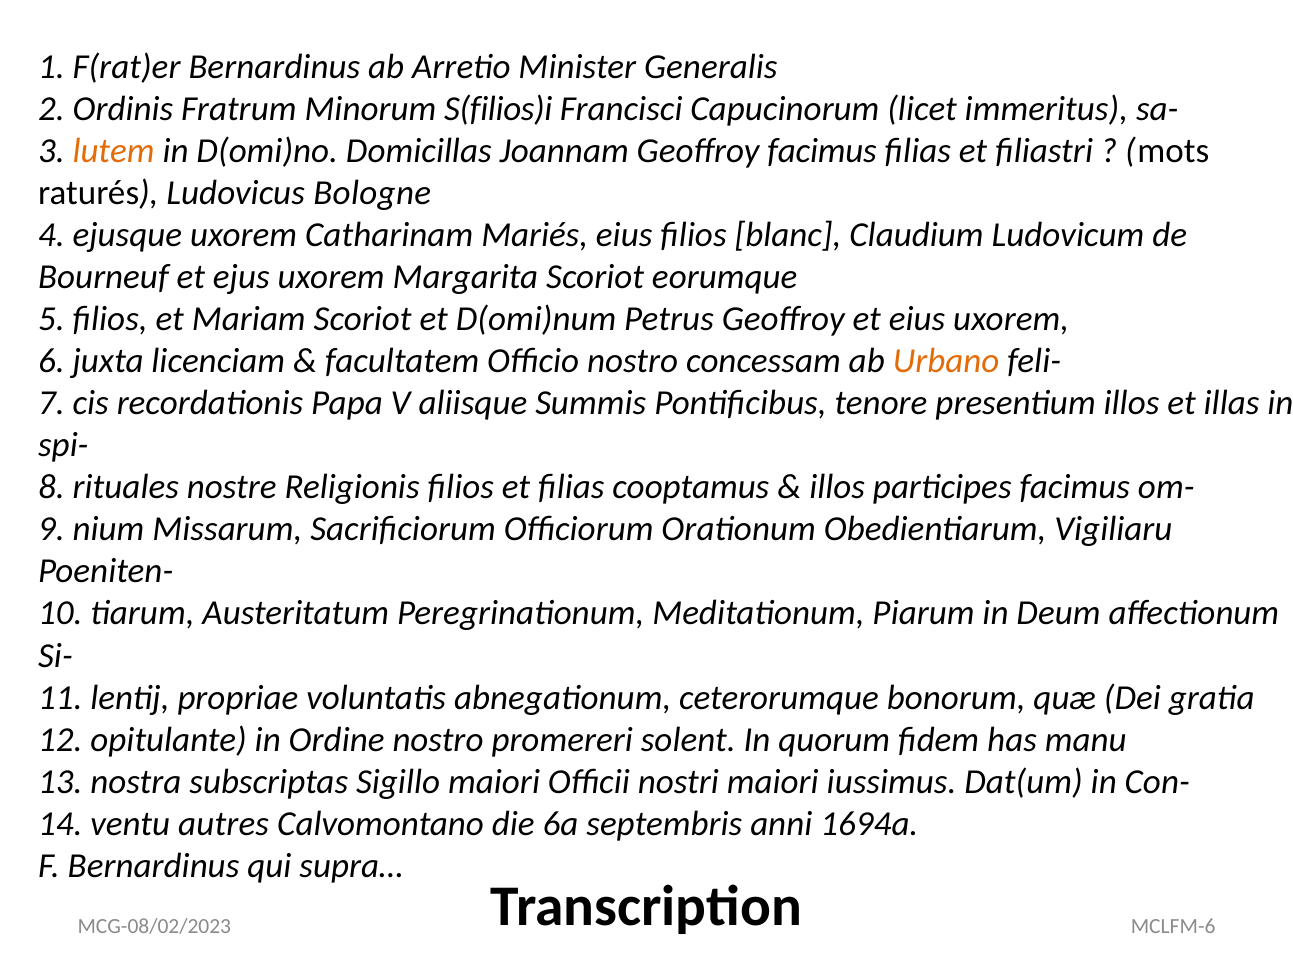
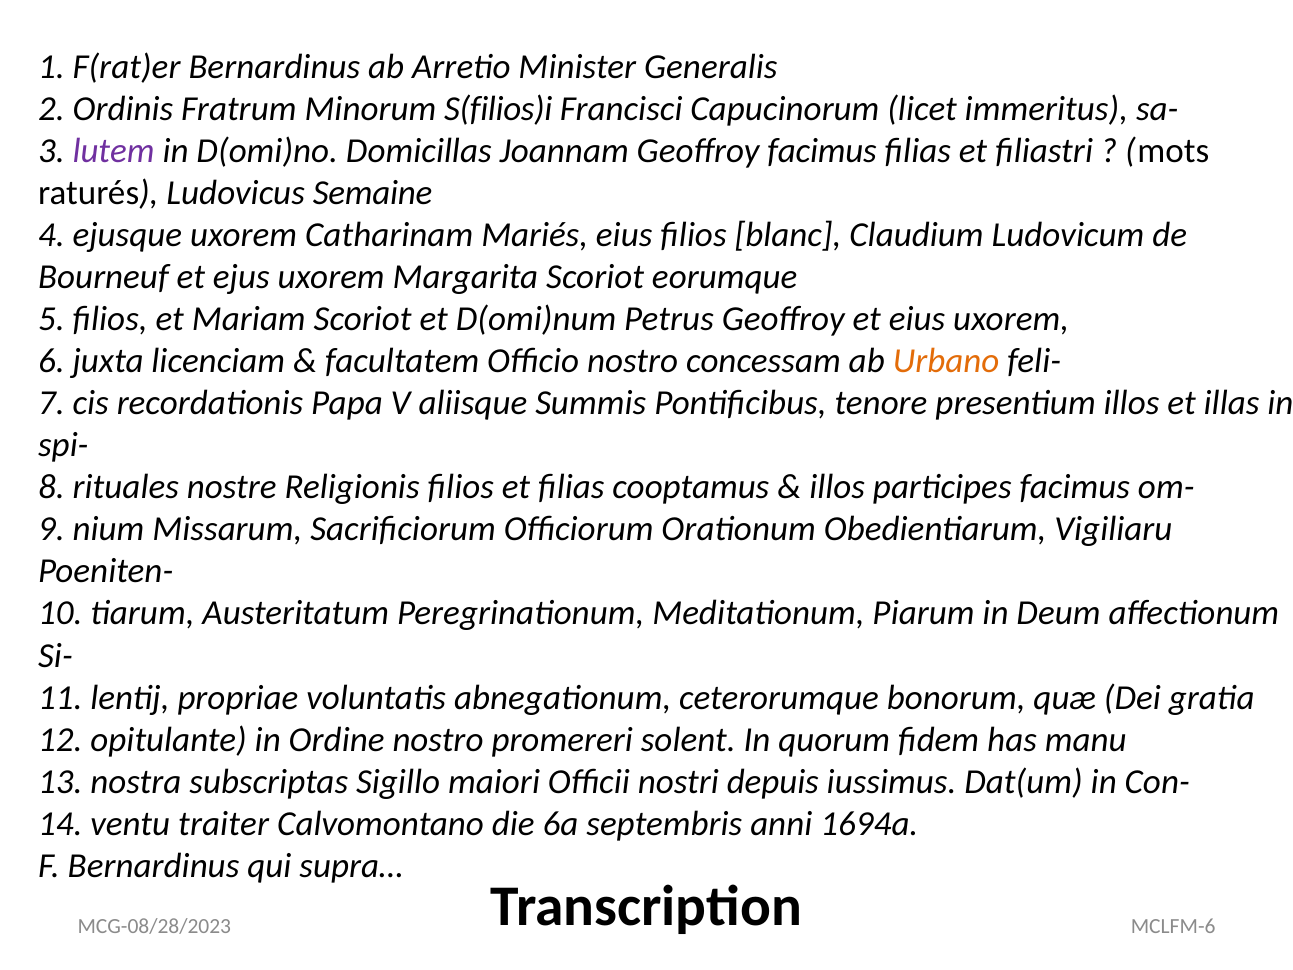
lutem colour: orange -> purple
Bologne: Bologne -> Semaine
nostri maiori: maiori -> depuis
autres: autres -> traiter
MCG-08/02/2023: MCG-08/02/2023 -> MCG-08/28/2023
